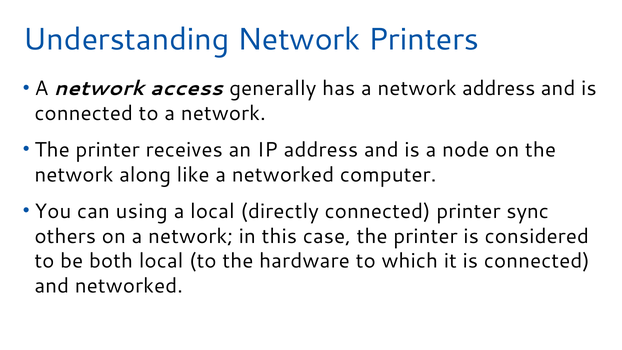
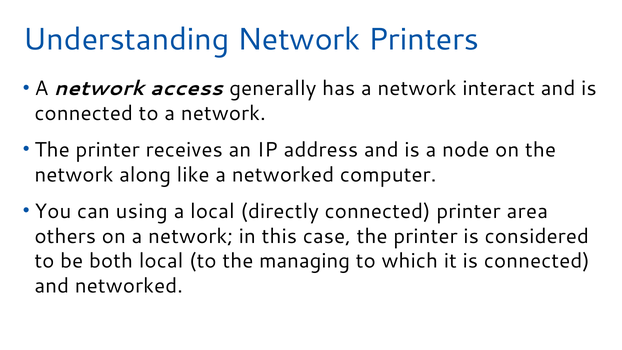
network address: address -> interact
sync: sync -> area
hardware: hardware -> managing
